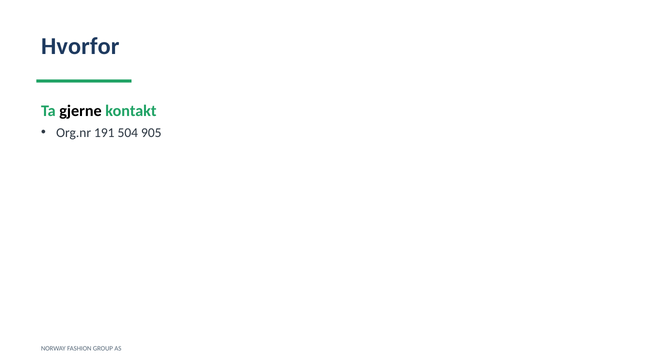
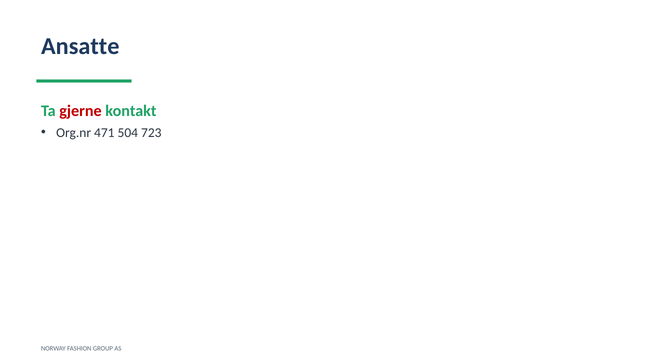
Hvorfor: Hvorfor -> Ansatte
gjerne colour: black -> red
191: 191 -> 471
905: 905 -> 723
